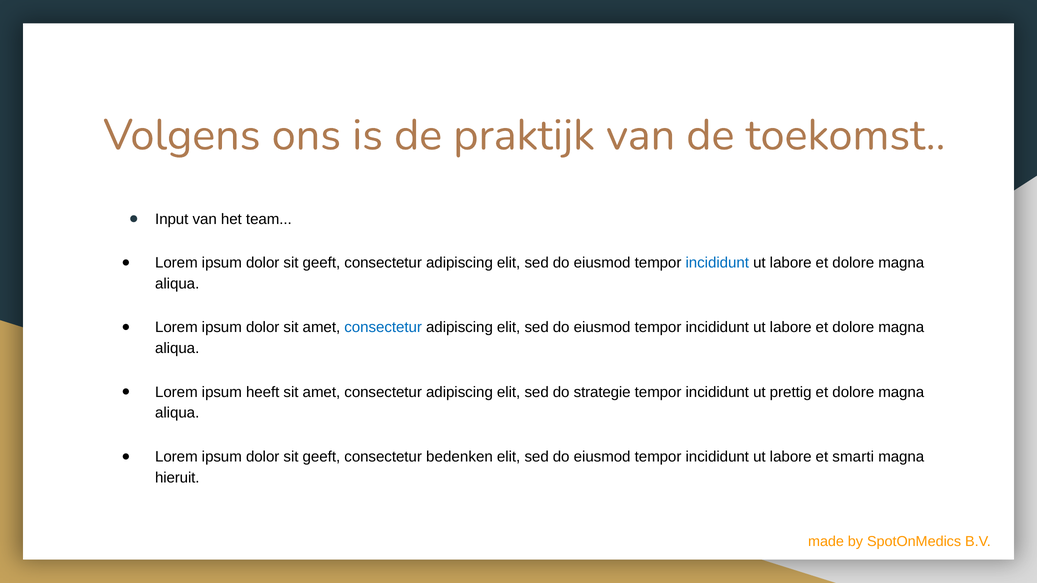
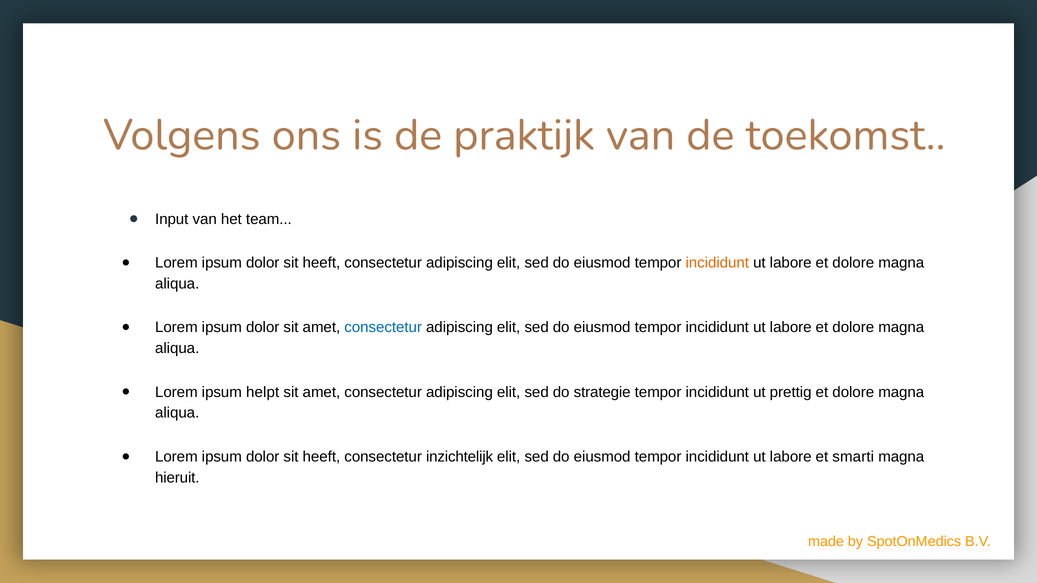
geeft at (321, 263): geeft -> heeft
incididunt at (717, 263) colour: blue -> orange
heeft: heeft -> helpt
geeft at (321, 457): geeft -> heeft
bedenken: bedenken -> inzichtelijk
